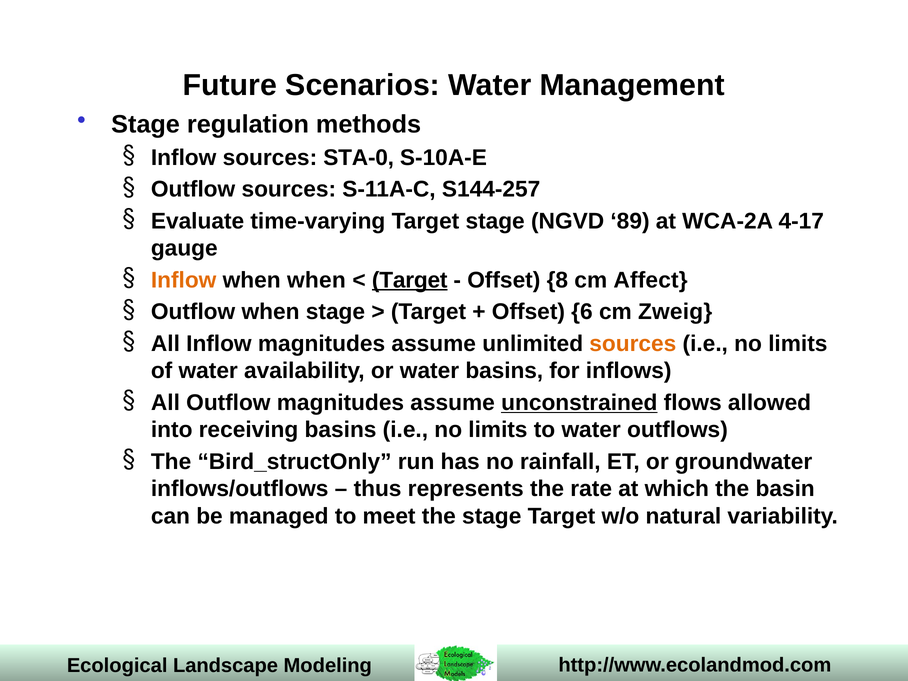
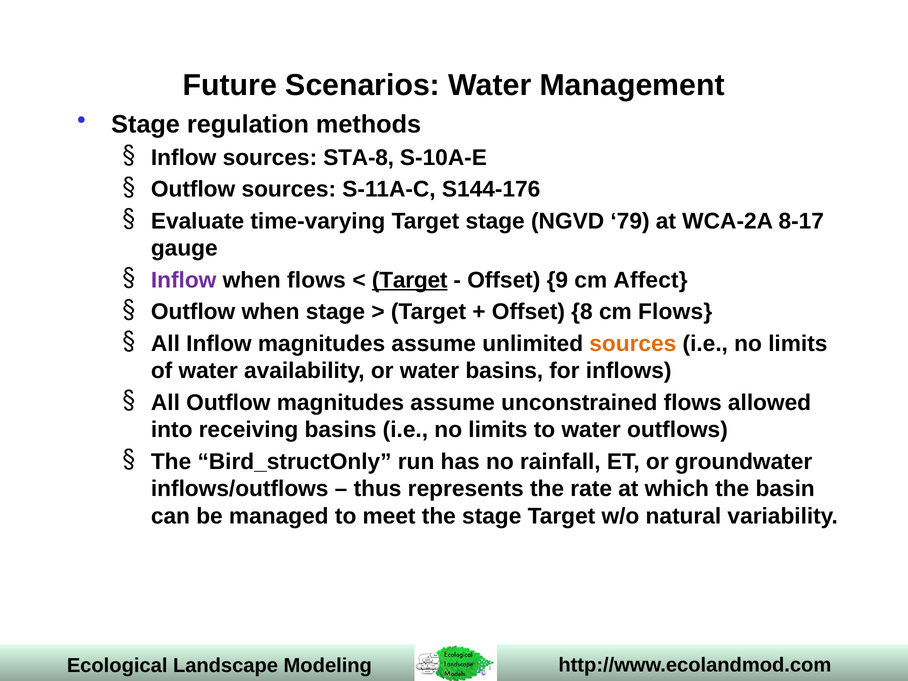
STA-0: STA-0 -> STA-8
S144-257: S144-257 -> S144-176
89: 89 -> 79
4-17: 4-17 -> 8-17
Inflow at (184, 280) colour: orange -> purple
when when: when -> flows
8: 8 -> 9
6: 6 -> 8
cm Zweig: Zweig -> Flows
unconstrained underline: present -> none
